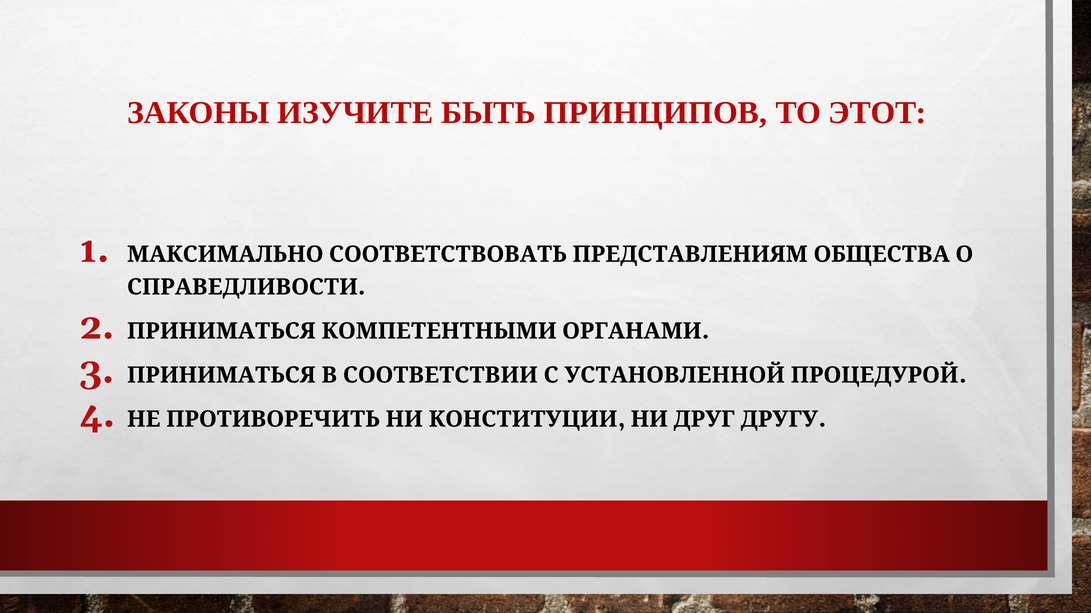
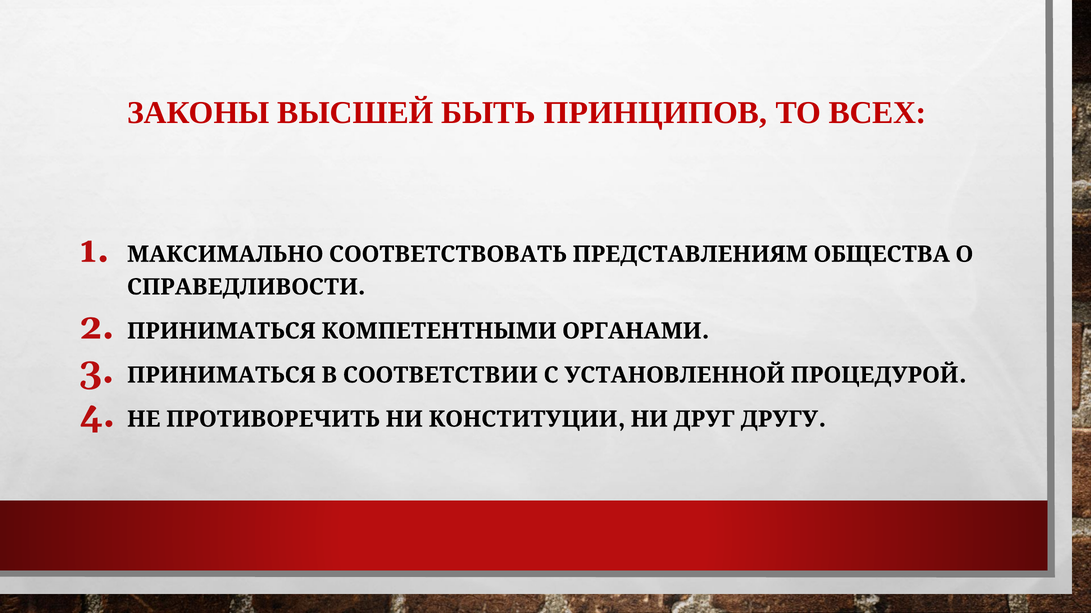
ИЗУЧИТЕ: ИЗУЧИТЕ -> ВЫСШЕЙ
ЭТОТ: ЭТОТ -> ВСЕХ
